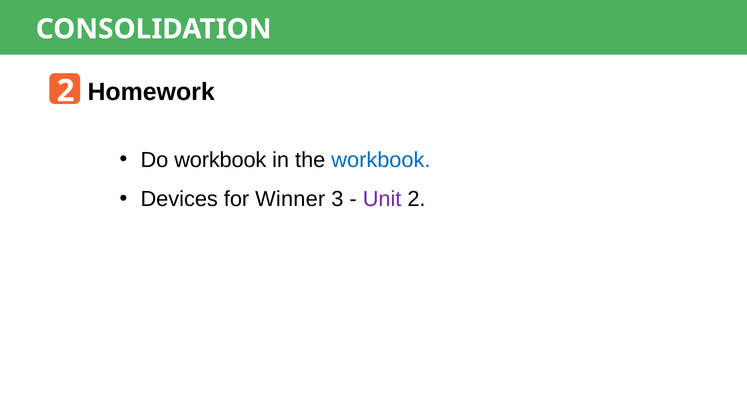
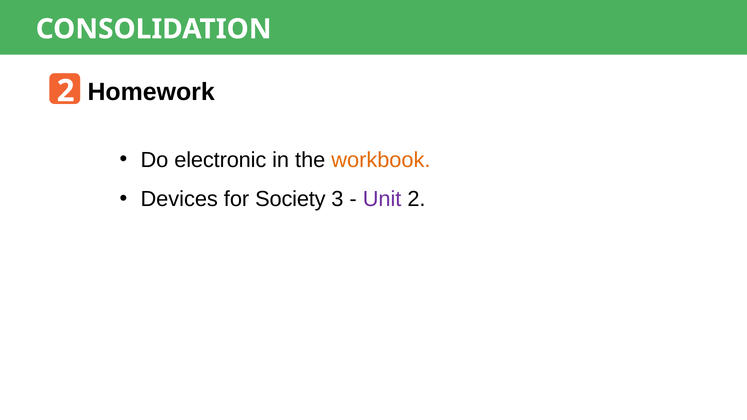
Do workbook: workbook -> electronic
workbook at (381, 160) colour: blue -> orange
Winner: Winner -> Society
